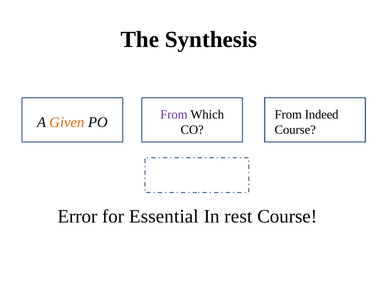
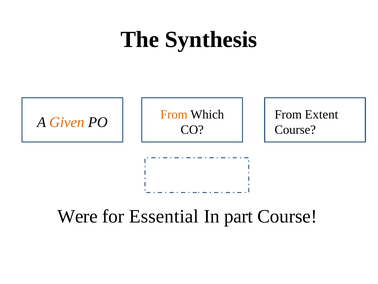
From at (174, 114) colour: purple -> orange
Indeed: Indeed -> Extent
Error: Error -> Were
rest: rest -> part
